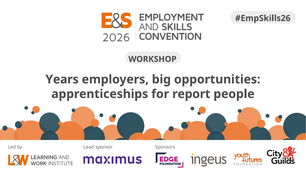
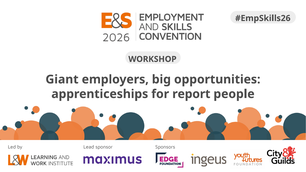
Years: Years -> Giant
